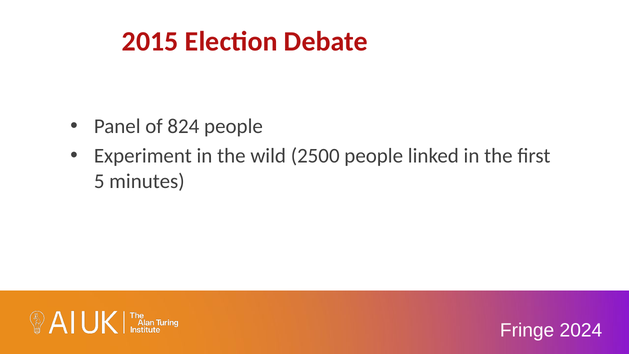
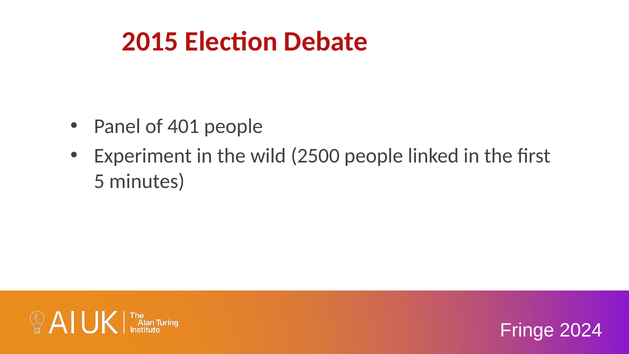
824: 824 -> 401
